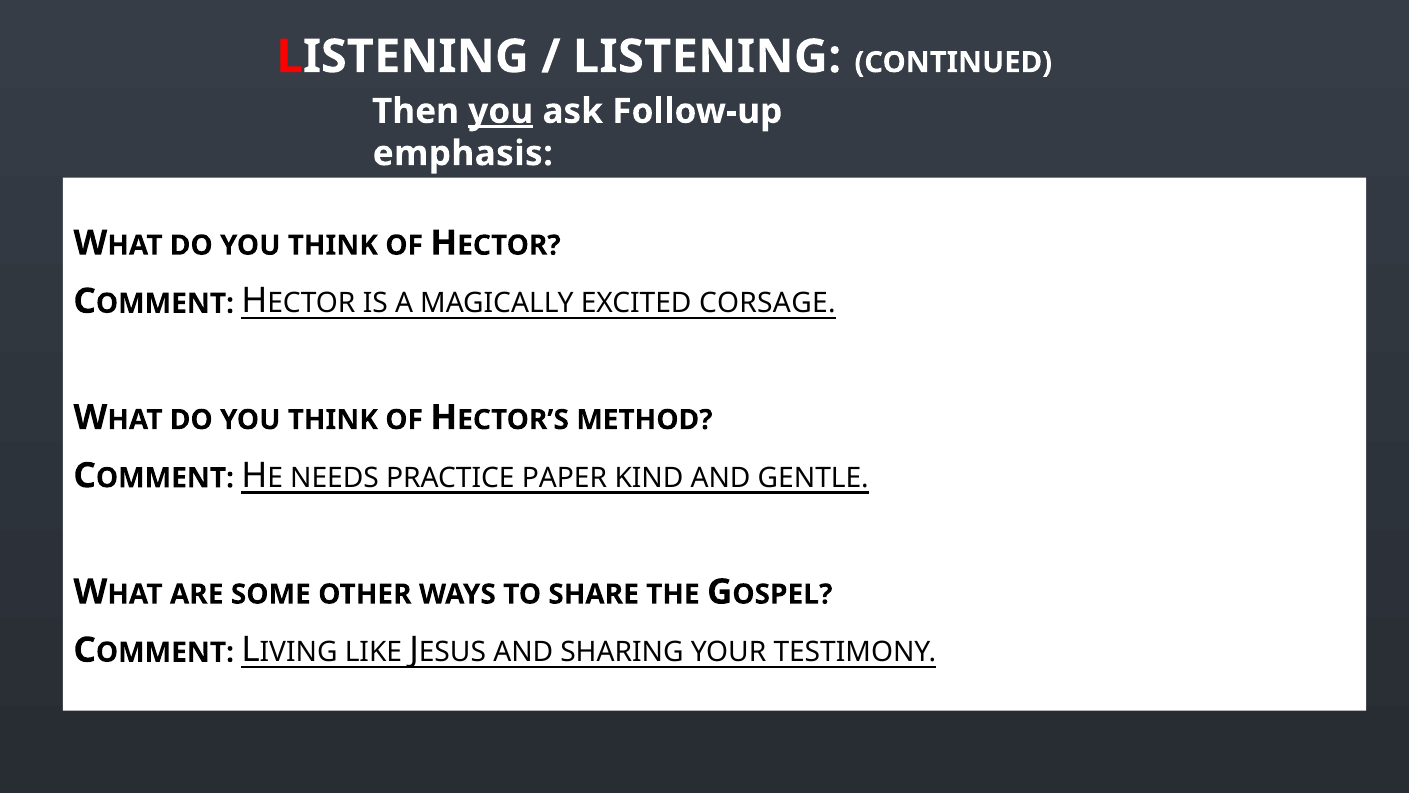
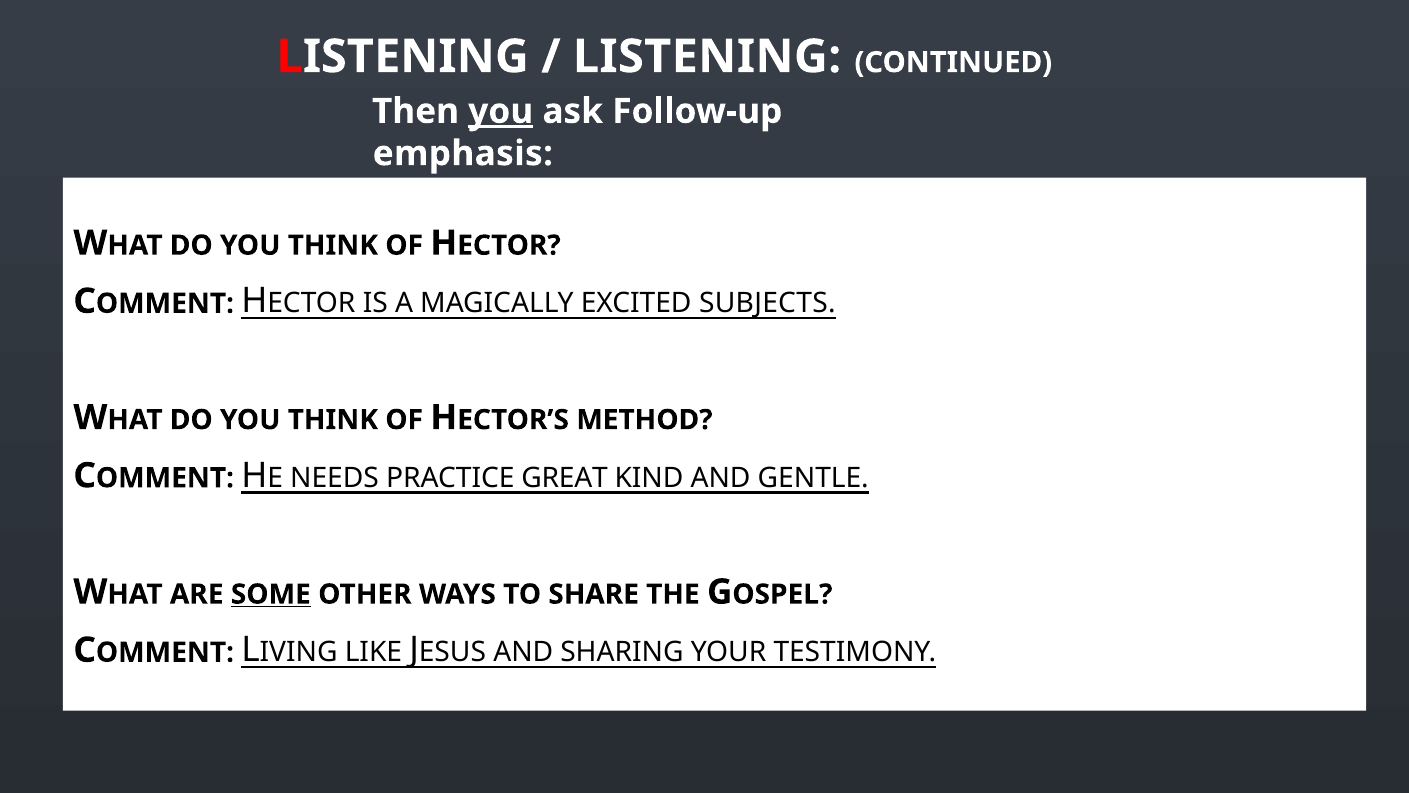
CORSAGE: CORSAGE -> SUBJECTS
PAPER: PAPER -> GREAT
SOME underline: none -> present
